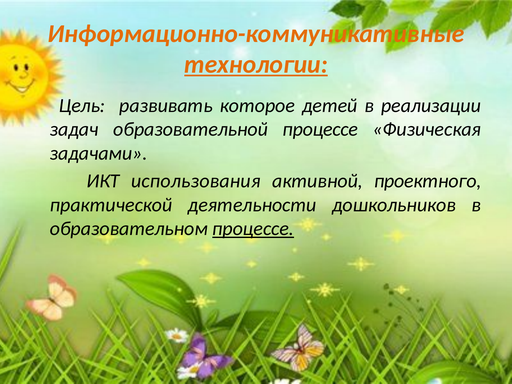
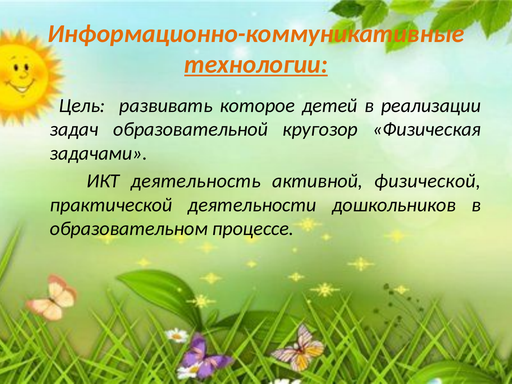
образовательной процессе: процессе -> кругозор
использования: использования -> деятельность
проектного: проектного -> физической
процессе at (253, 229) underline: present -> none
